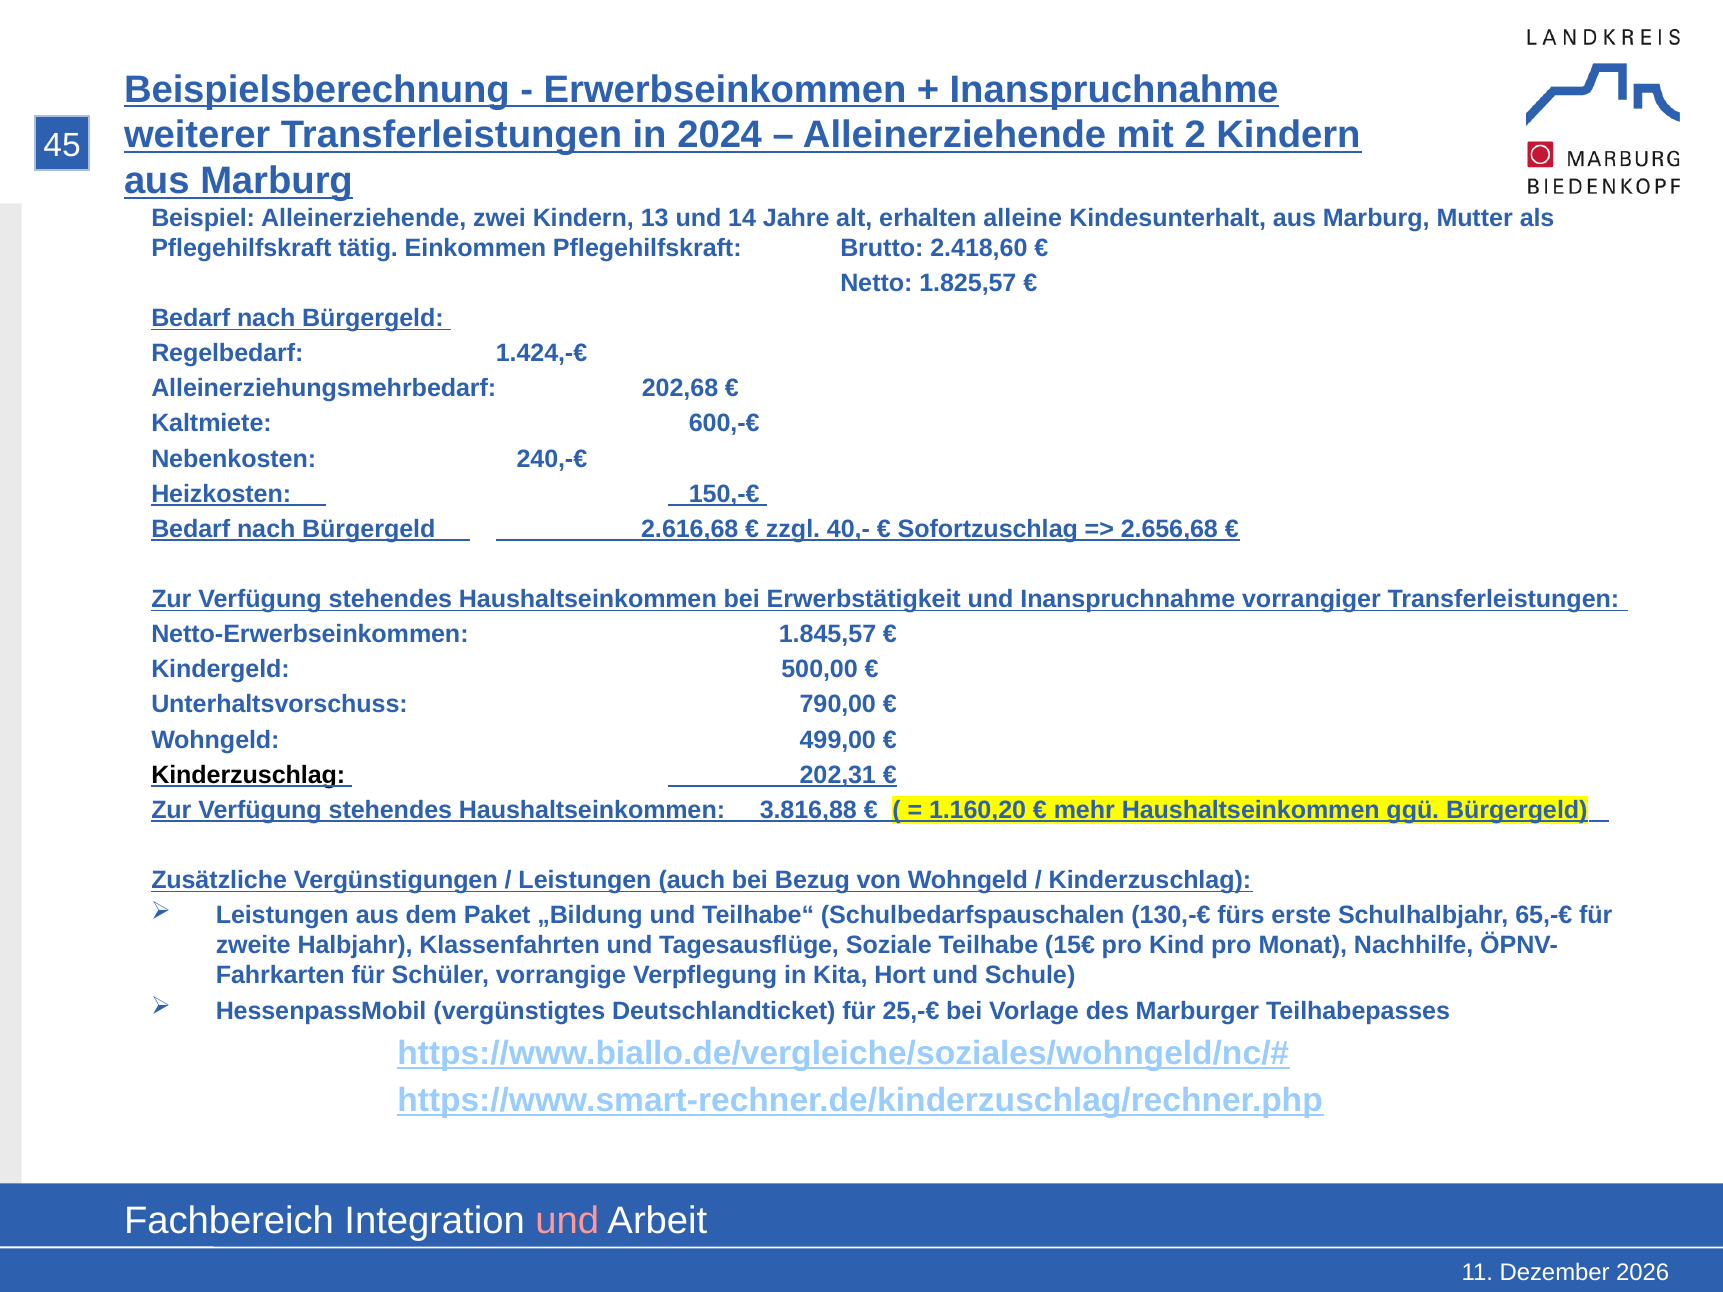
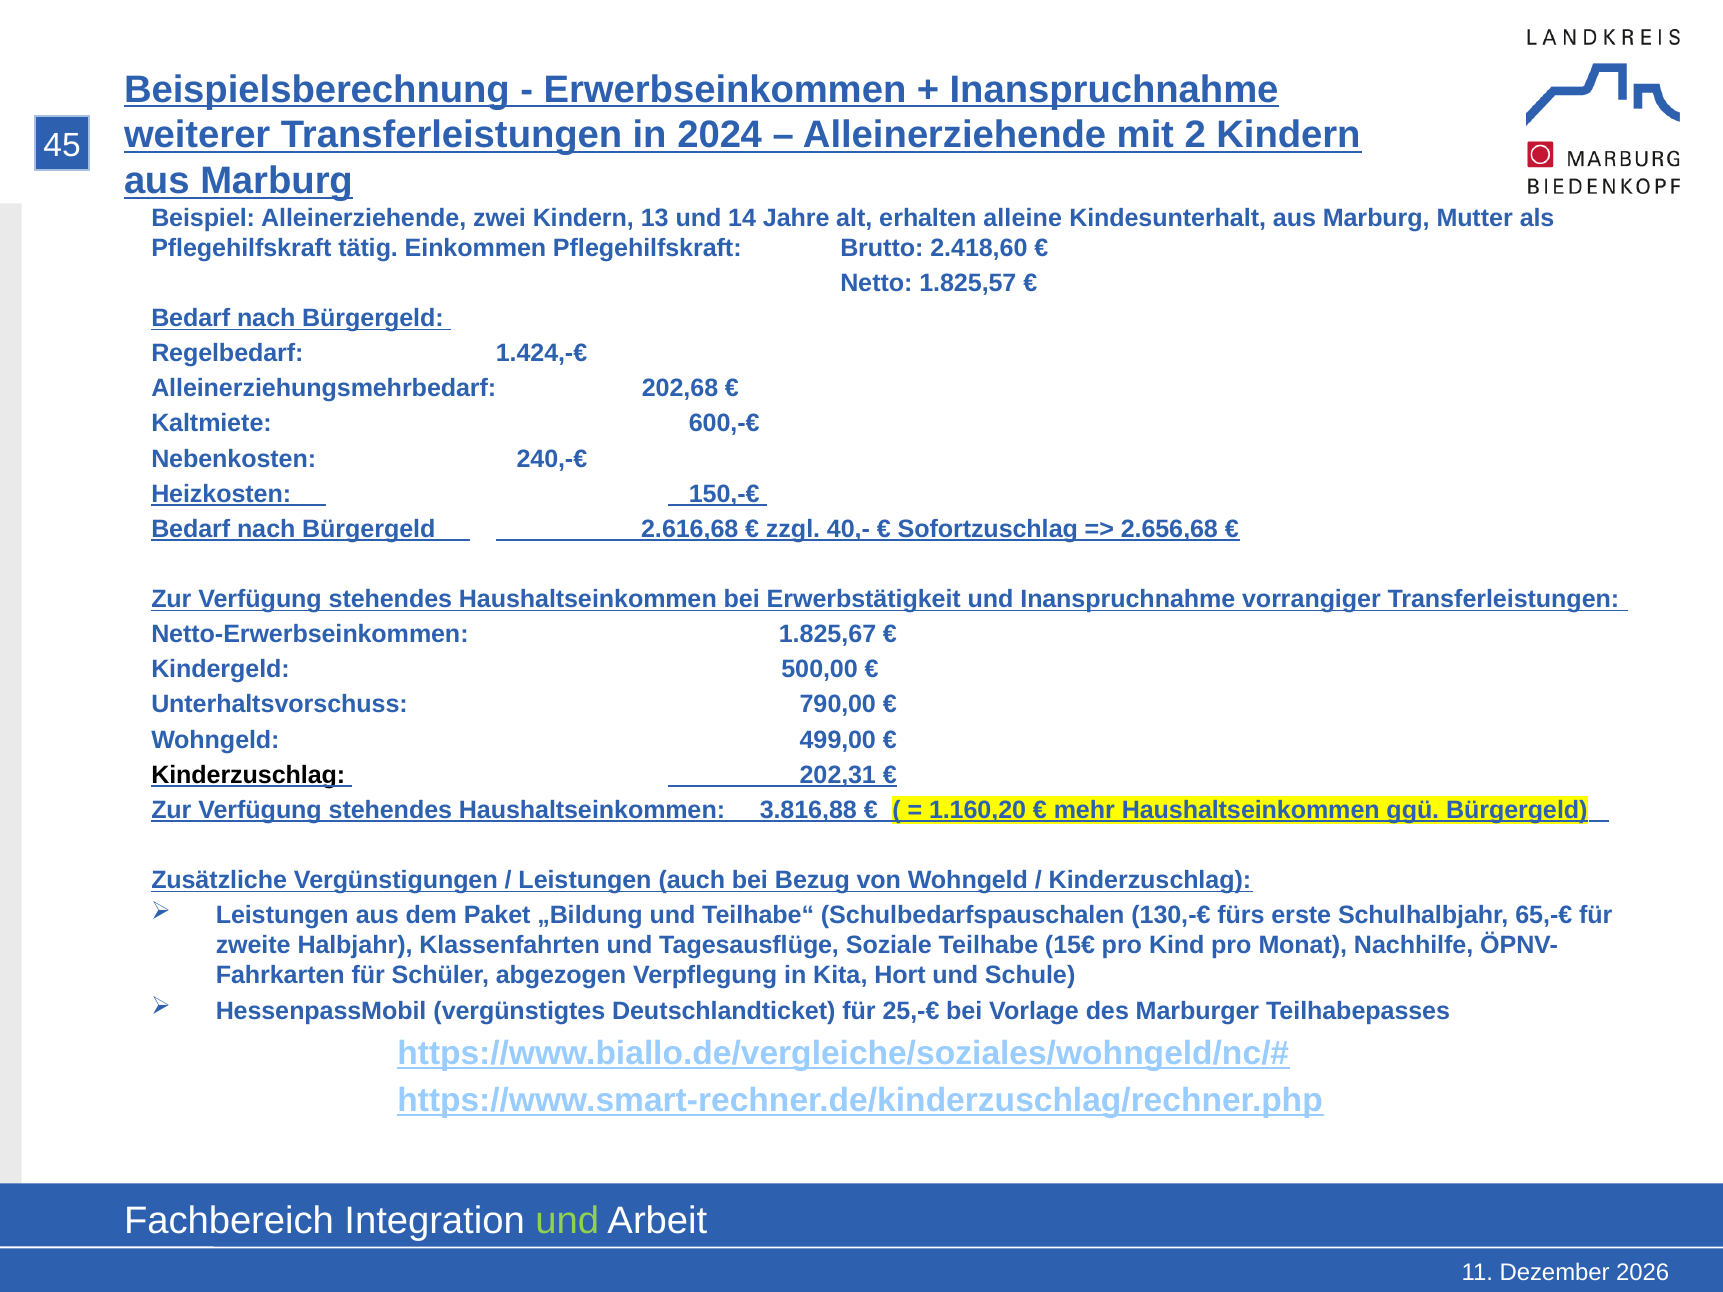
1.845,57: 1.845,57 -> 1.825,67
vorrangige: vorrangige -> abgezogen
und at (567, 1221) colour: pink -> light green
